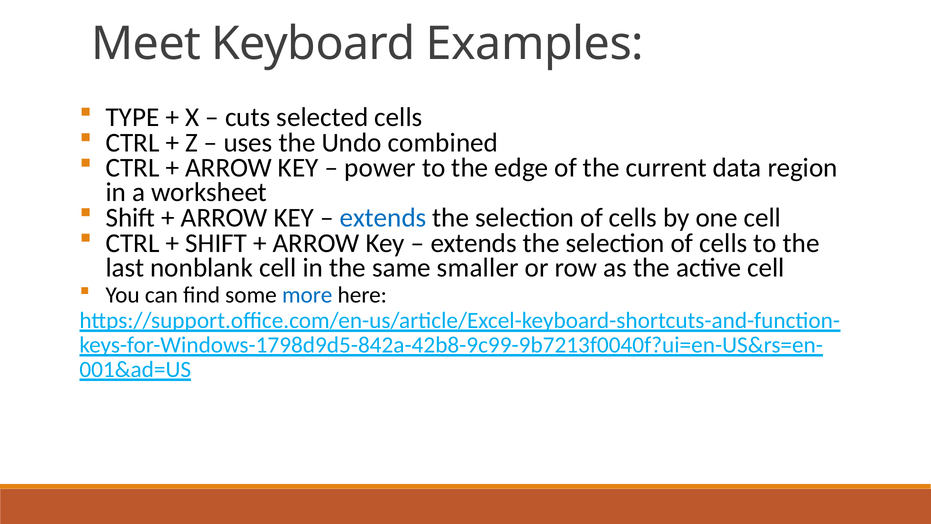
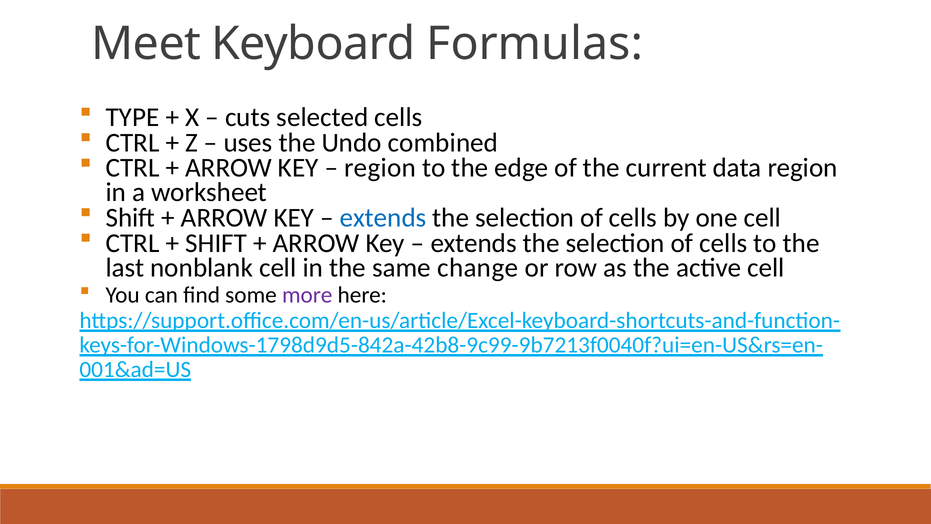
Examples: Examples -> Formulas
power at (380, 168): power -> region
smaller: smaller -> change
more colour: blue -> purple
